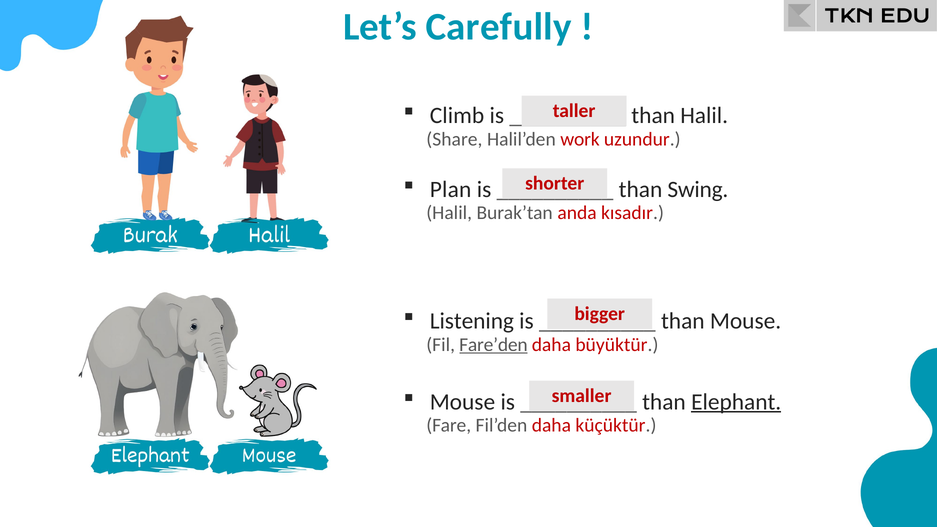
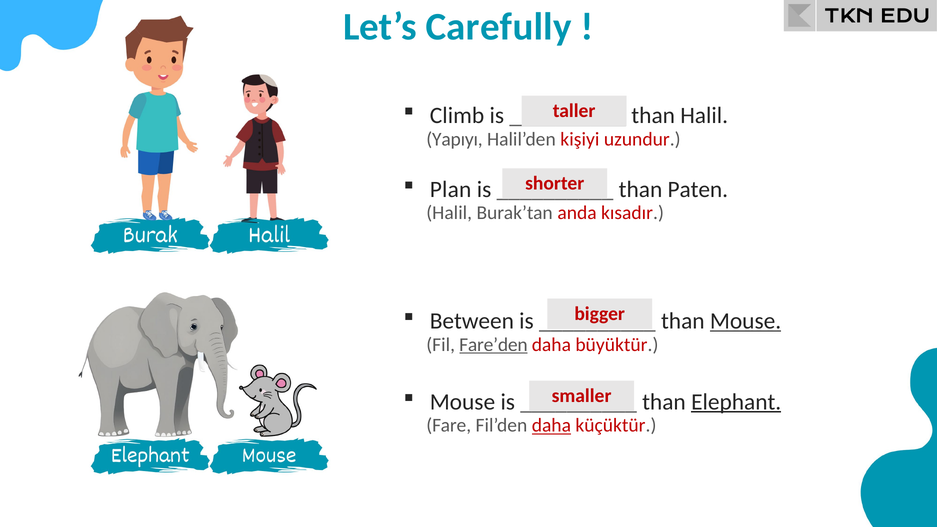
Share: Share -> Yapıyı
work: work -> kişiyi
Swing: Swing -> Paten
Listening: Listening -> Between
Mouse at (746, 321) underline: none -> present
daha at (551, 426) underline: none -> present
